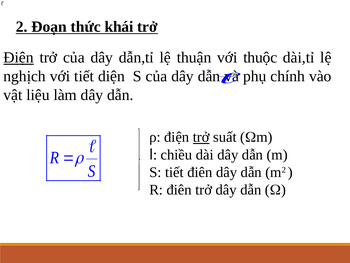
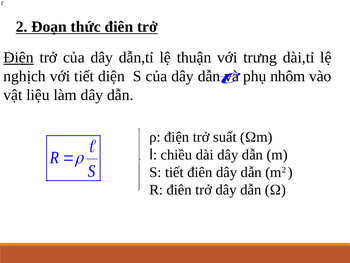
thức khái: khái -> điên
thuộc: thuộc -> trưng
chính: chính -> nhôm
trở at (201, 137) underline: present -> none
